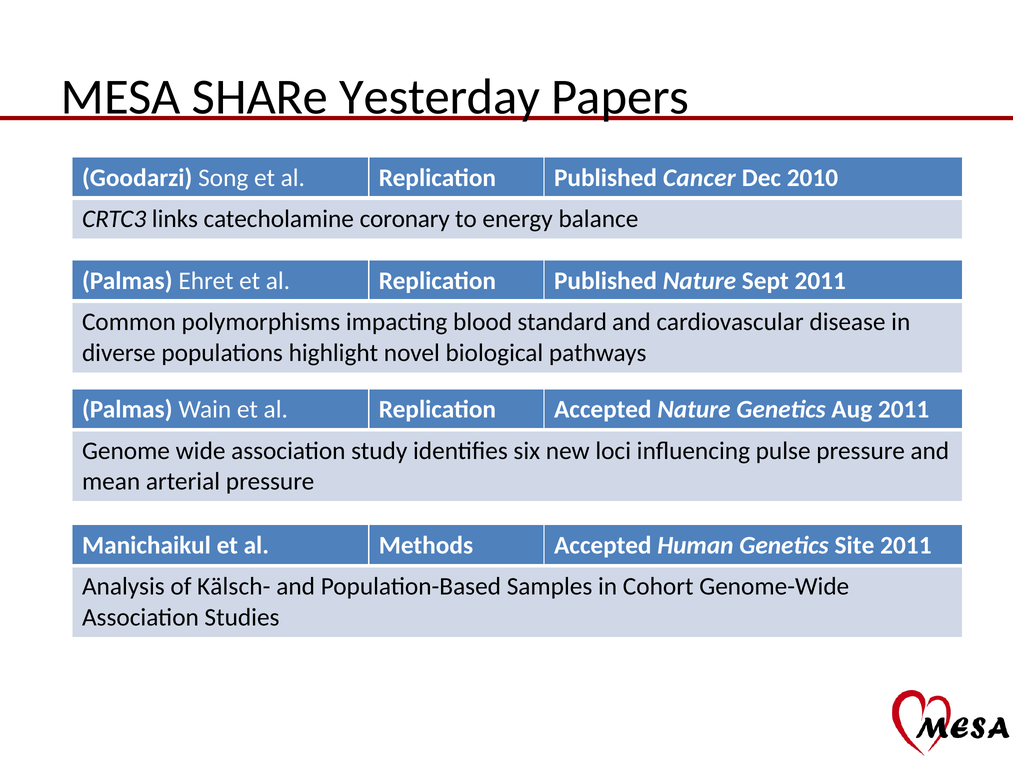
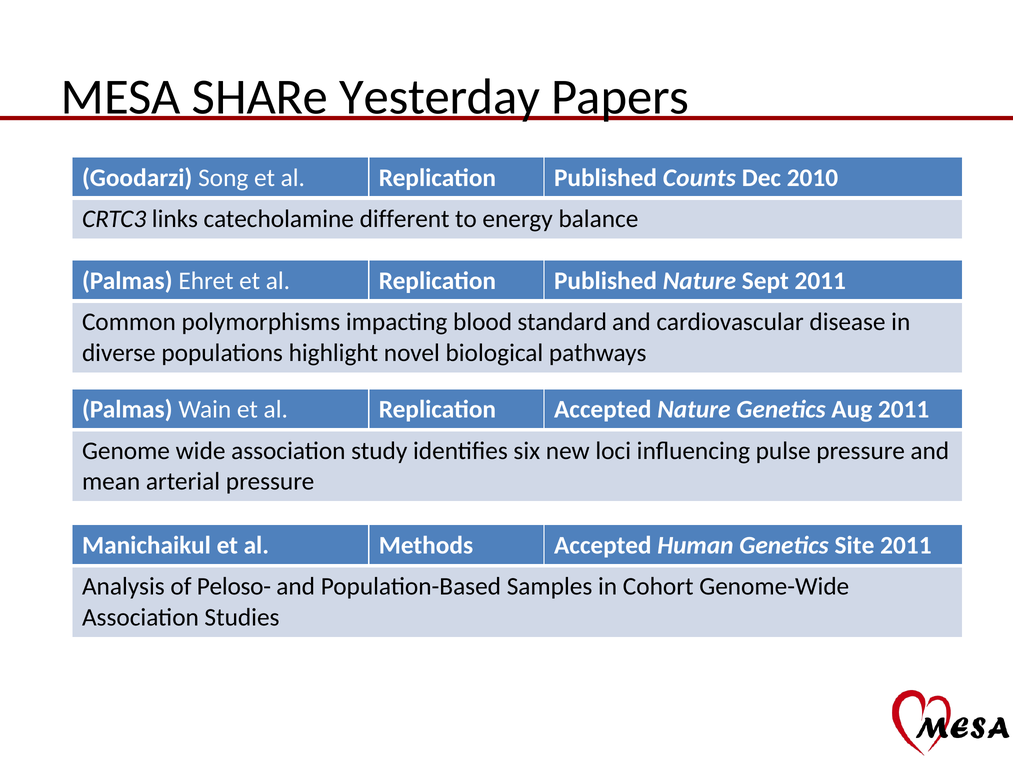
Cancer: Cancer -> Counts
coronary: coronary -> different
Kälsch-: Kälsch- -> Peloso-
